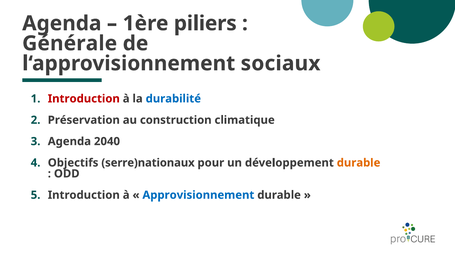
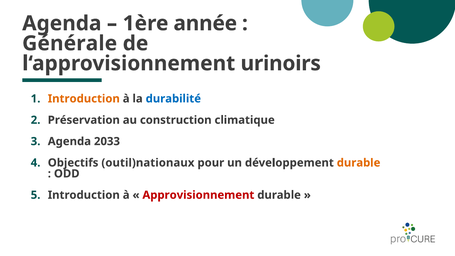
piliers: piliers -> année
sociaux: sociaux -> urinoirs
Introduction at (84, 99) colour: red -> orange
2040: 2040 -> 2033
serre)nationaux: serre)nationaux -> outil)nationaux
Approvisionnement colour: blue -> red
